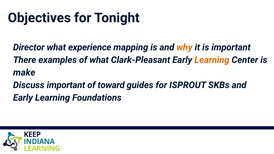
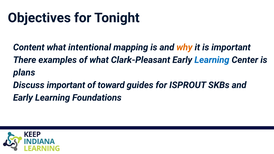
Director: Director -> Content
experience: experience -> intentional
Learning at (212, 60) colour: orange -> blue
make: make -> plans
